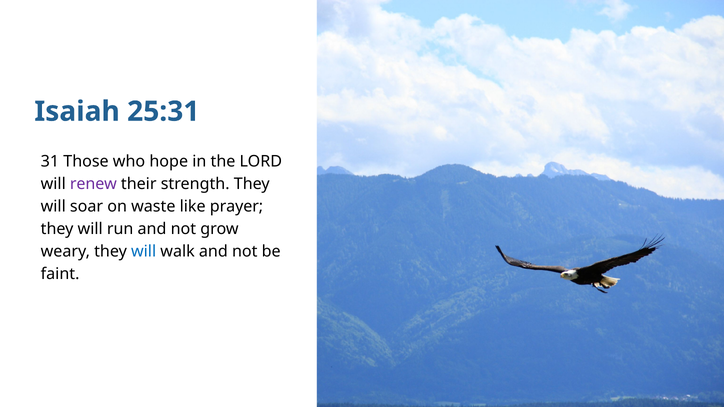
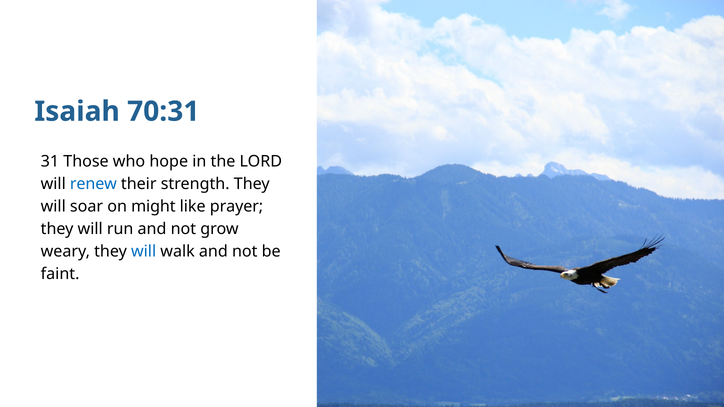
25:31: 25:31 -> 70:31
renew colour: purple -> blue
waste: waste -> might
